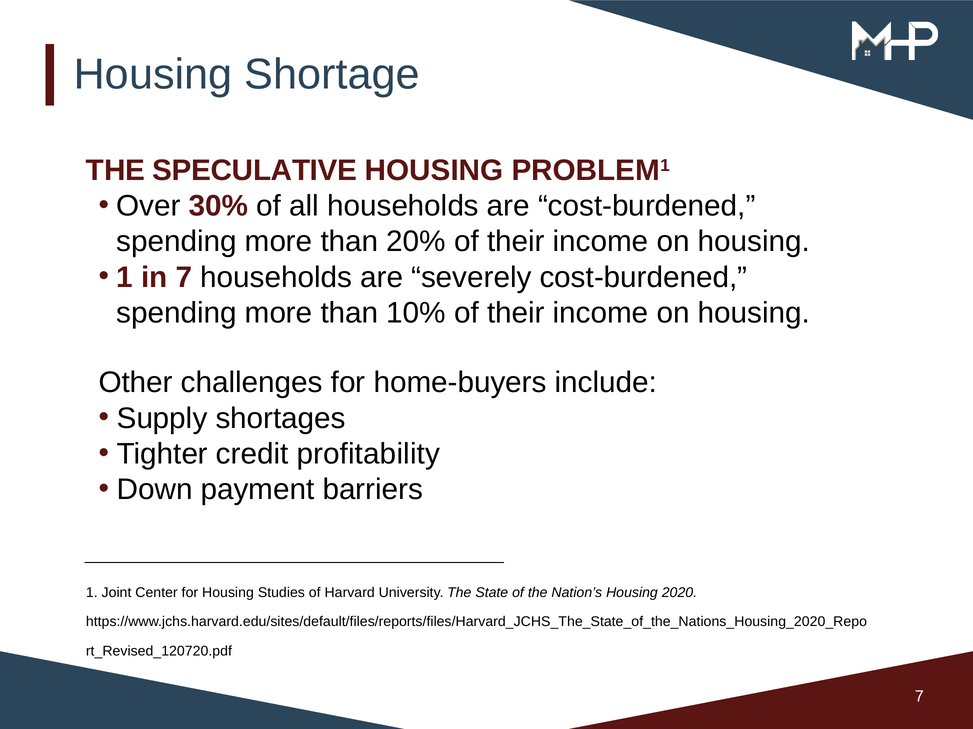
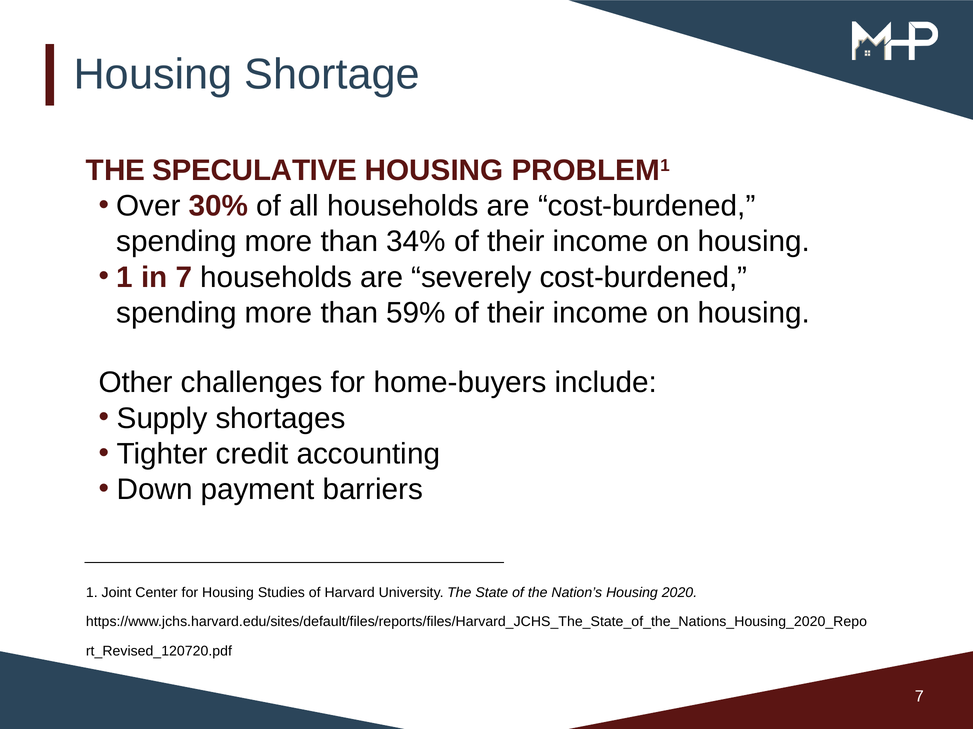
20%: 20% -> 34%
10%: 10% -> 59%
profitability: profitability -> accounting
